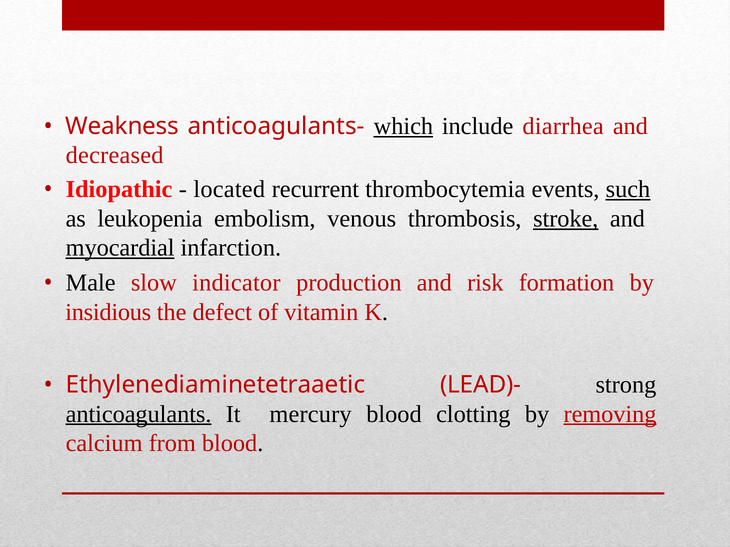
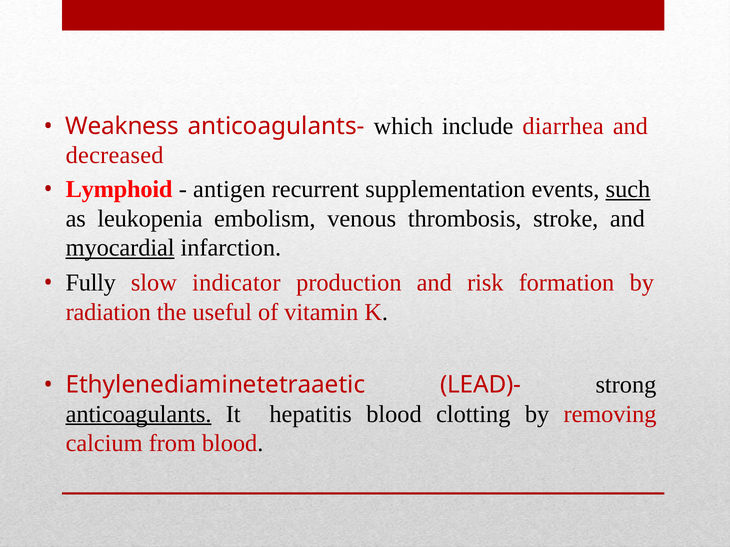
which underline: present -> none
Idiopathic: Idiopathic -> Lymphoid
located: located -> antigen
thrombocytemia: thrombocytemia -> supplementation
stroke underline: present -> none
Male: Male -> Fully
insidious: insidious -> radiation
defect: defect -> useful
mercury: mercury -> hepatitis
removing underline: present -> none
